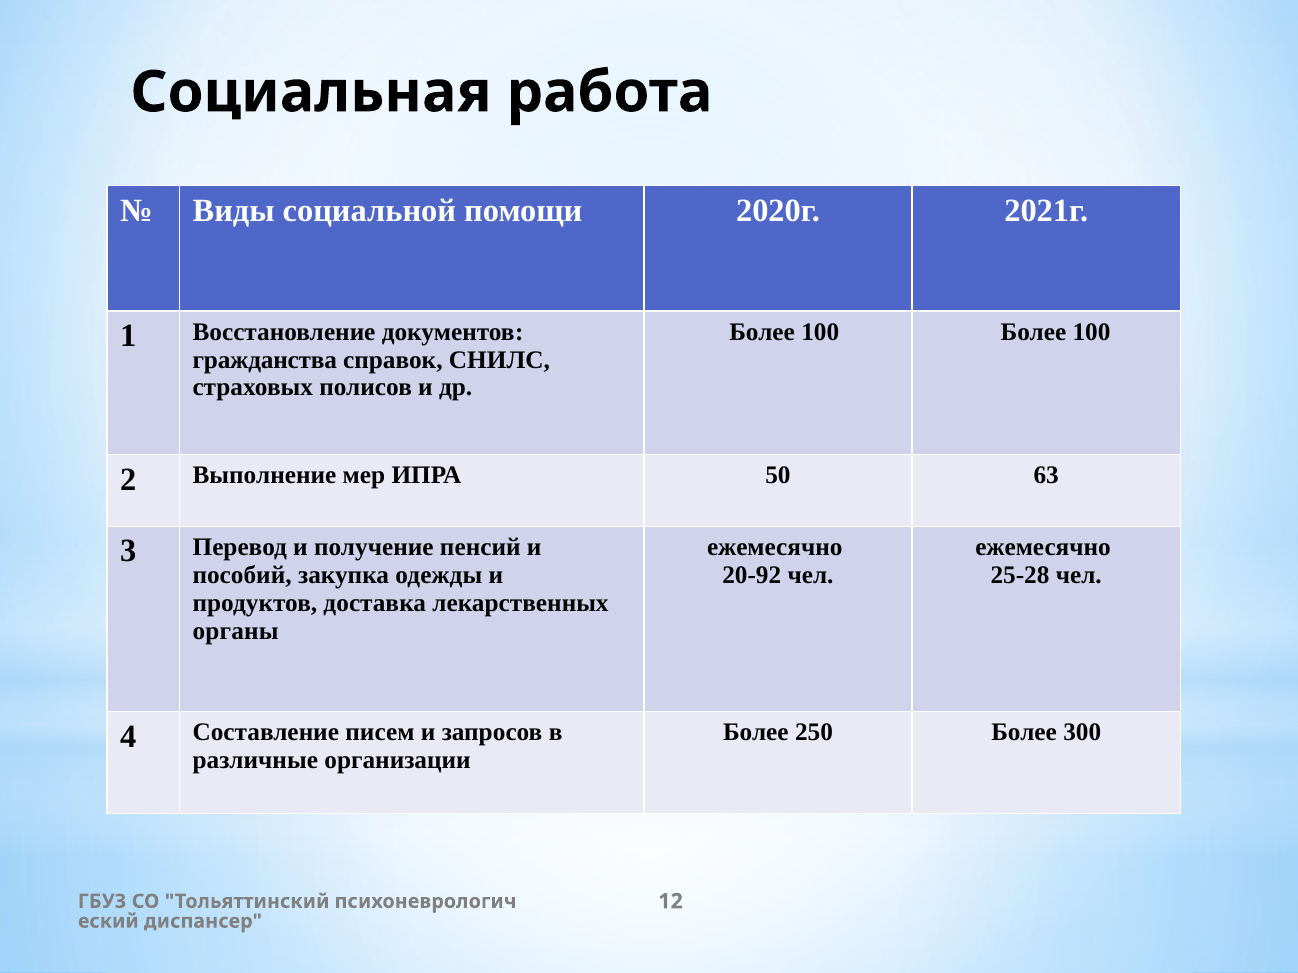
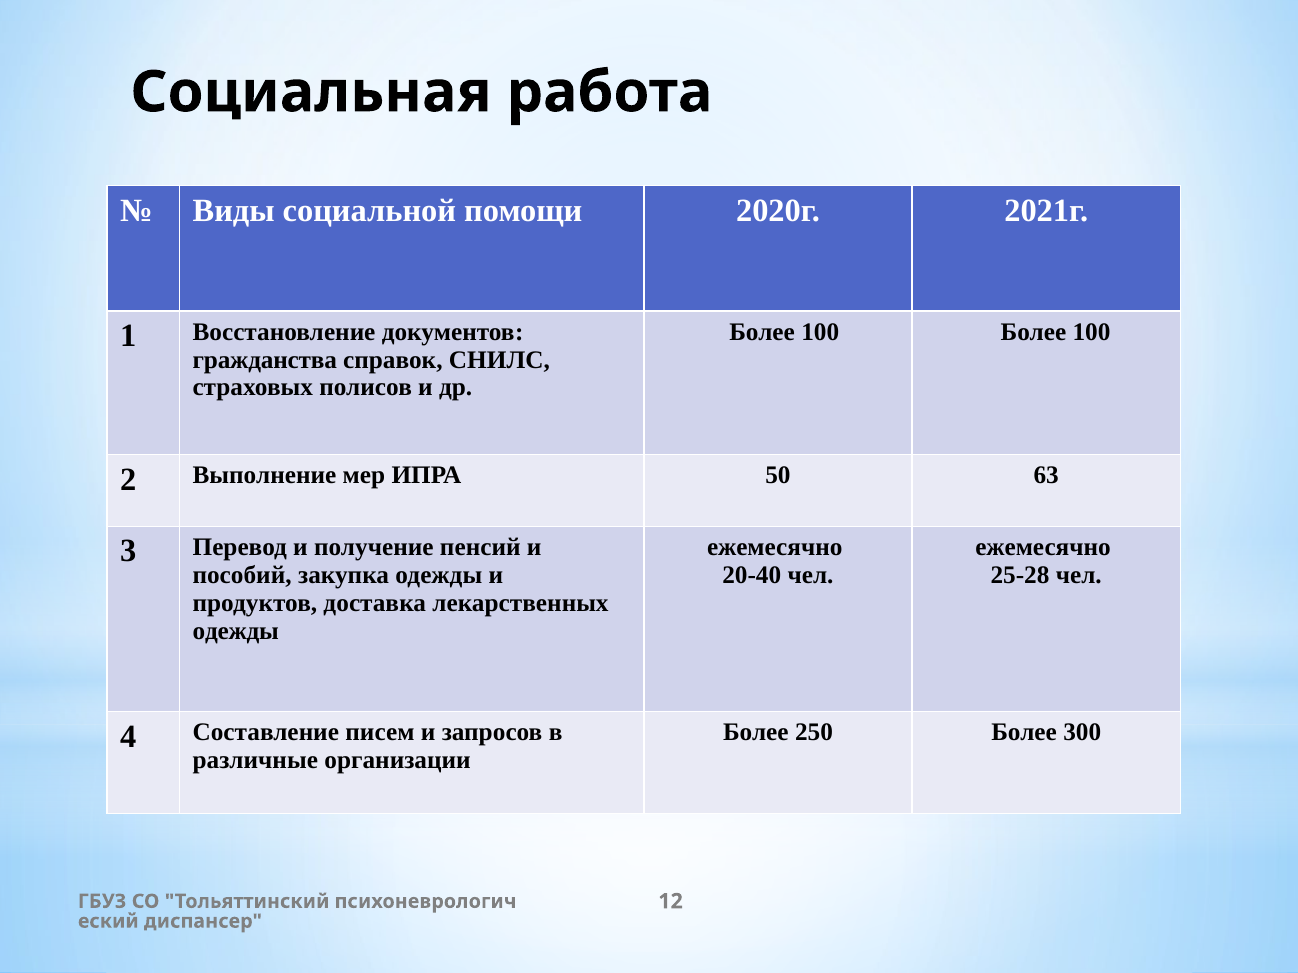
20-92: 20-92 -> 20-40
органы at (236, 631): органы -> одежды
